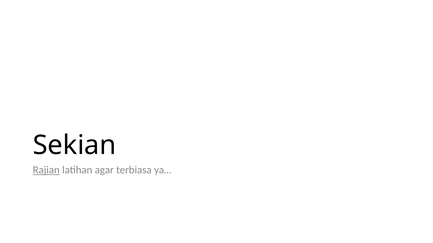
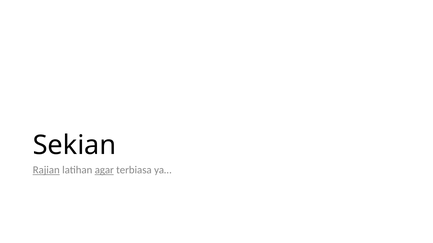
agar underline: none -> present
